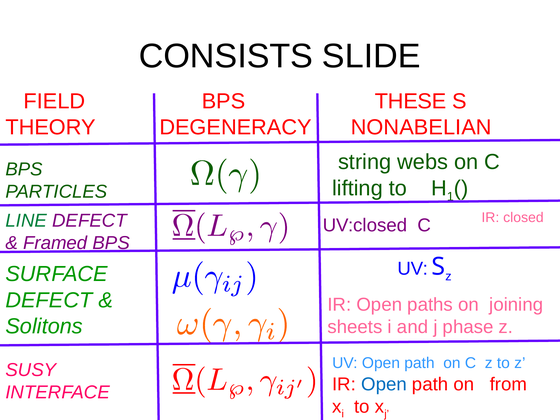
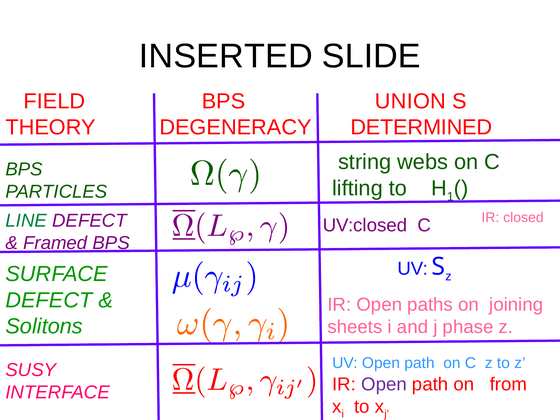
CONSISTS: CONSISTS -> INSERTED
THESE: THESE -> UNION
NONABELIAN: NONABELIAN -> DETERMINED
Open at (384, 384) colour: blue -> purple
